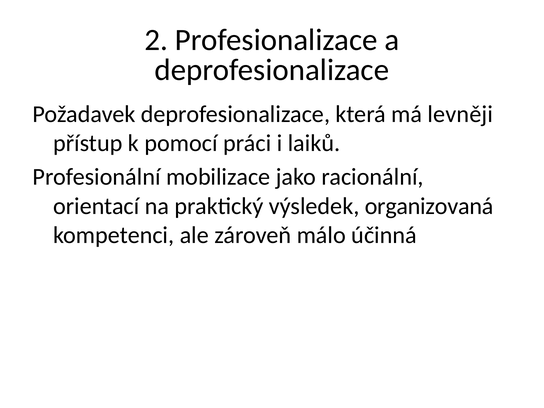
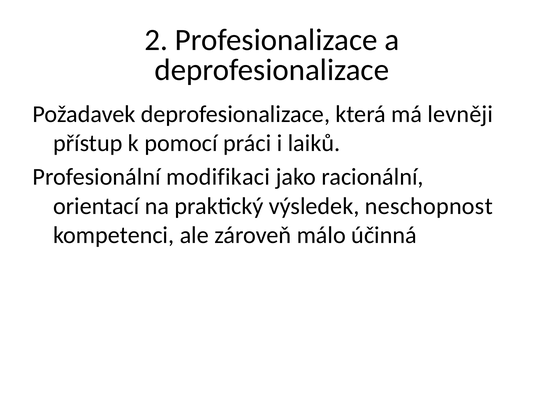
mobilizace: mobilizace -> modifikaci
organizovaná: organizovaná -> neschopnost
